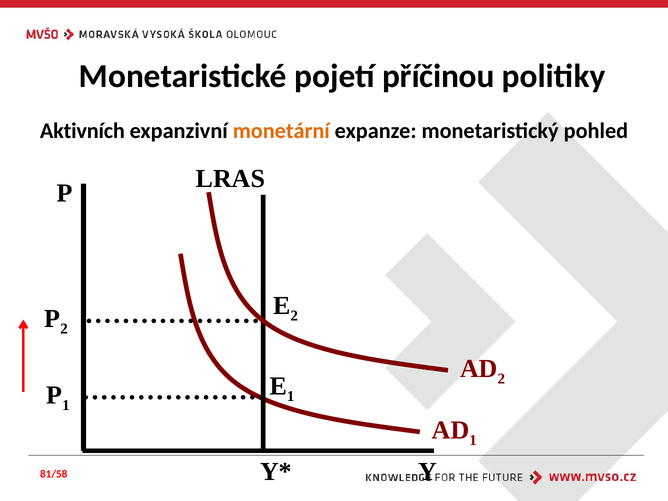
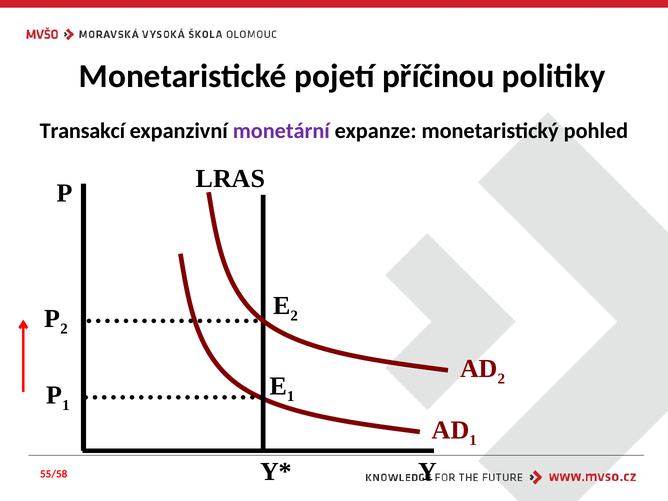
Aktivních: Aktivních -> Transakcí
monetární colour: orange -> purple
81/58: 81/58 -> 55/58
